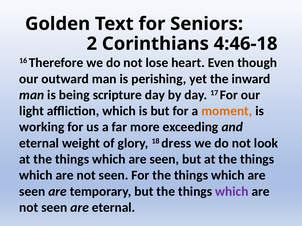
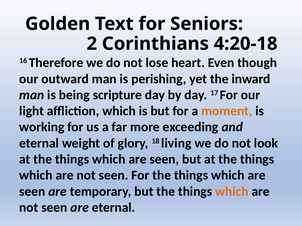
4:46-18: 4:46-18 -> 4:20-18
dress: dress -> living
which at (232, 192) colour: purple -> orange
